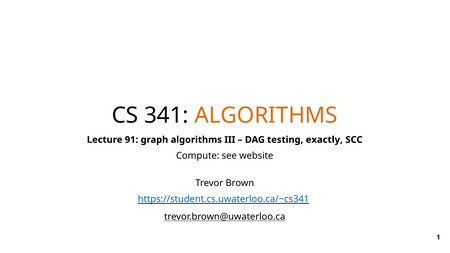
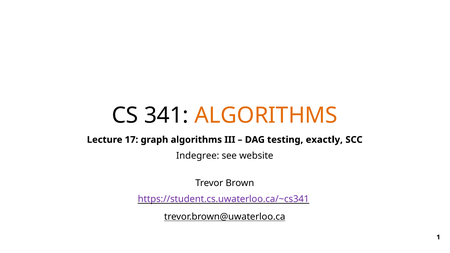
91: 91 -> 17
Compute: Compute -> Indegree
https://student.cs.uwaterloo.ca/~cs341 colour: blue -> purple
